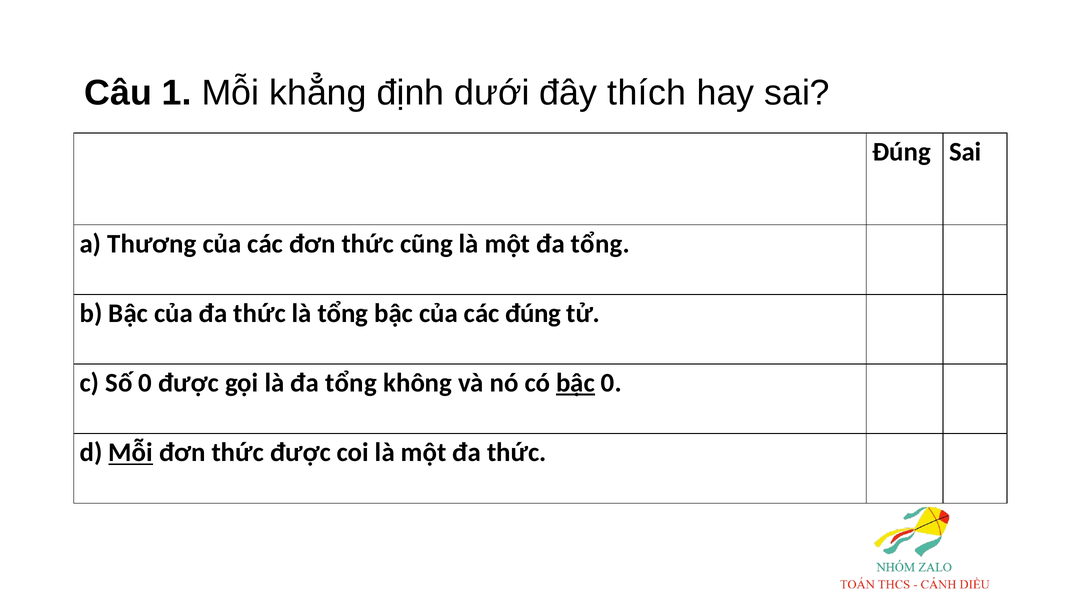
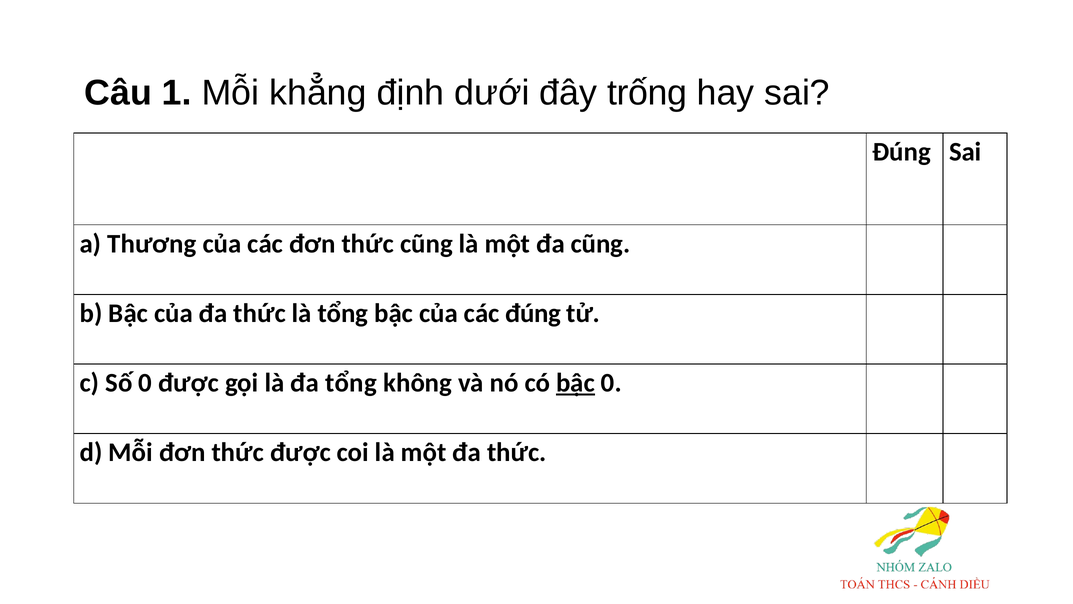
thích: thích -> trống
một đa tổng: tổng -> cũng
Mỗi at (131, 452) underline: present -> none
